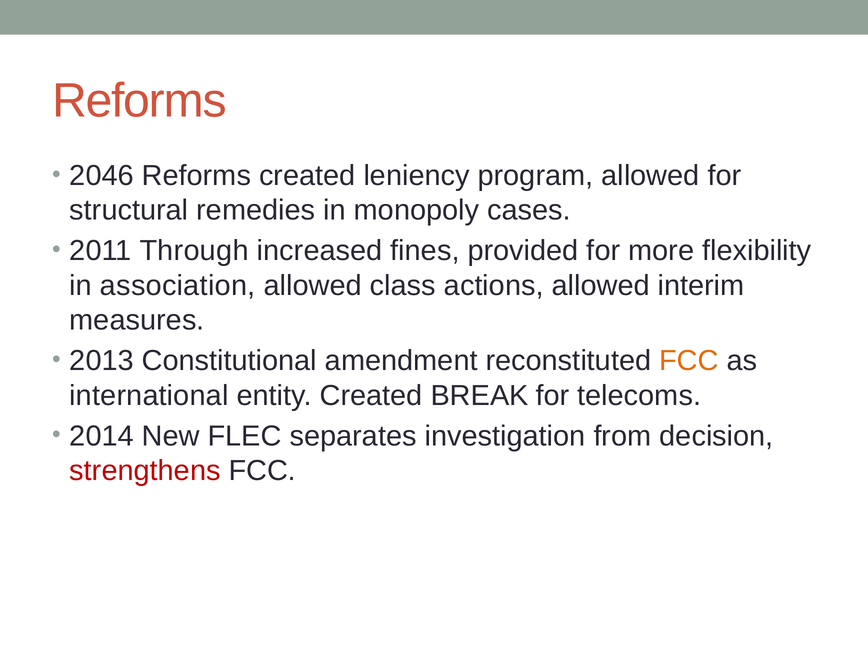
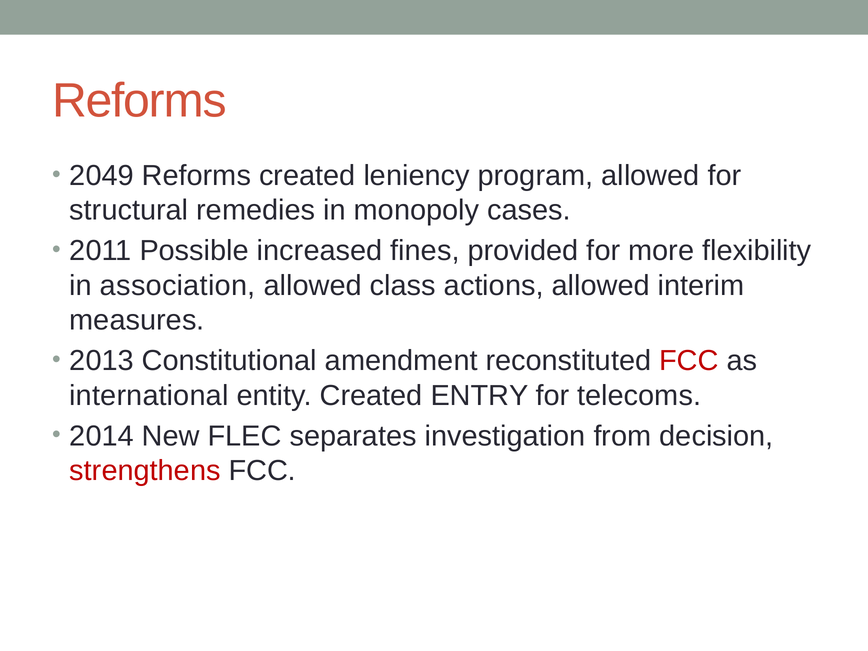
2046: 2046 -> 2049
Through: Through -> Possible
FCC at (689, 361) colour: orange -> red
BREAK: BREAK -> ENTRY
